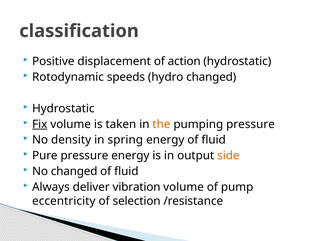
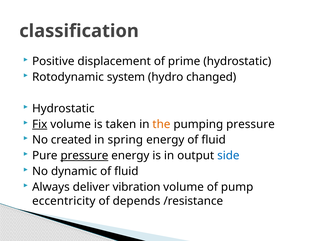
action: action -> prime
speeds: speeds -> system
density: density -> created
pressure at (84, 156) underline: none -> present
side colour: orange -> blue
No changed: changed -> dynamic
selection: selection -> depends
